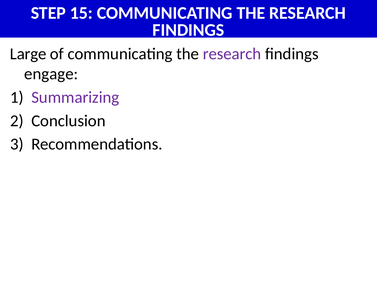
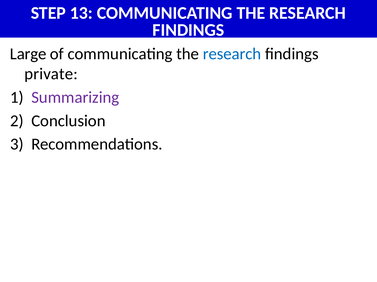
15: 15 -> 13
research at (232, 54) colour: purple -> blue
engage: engage -> private
